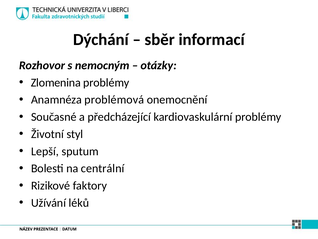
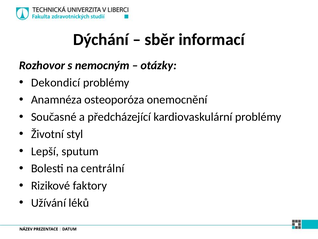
Zlomenina: Zlomenina -> Dekondicí
problémová: problémová -> osteoporóza
